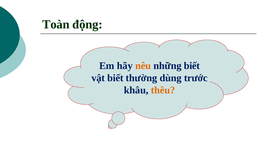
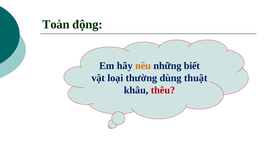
vật biết: biết -> loại
trước: trước -> thuật
thêu colour: orange -> red
